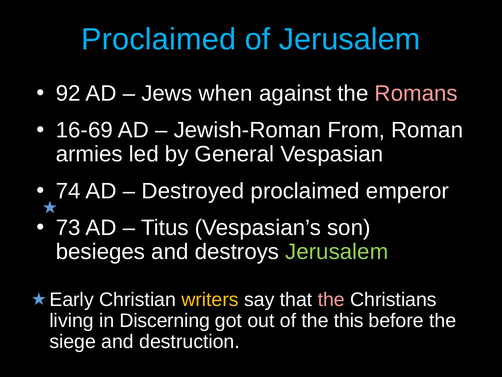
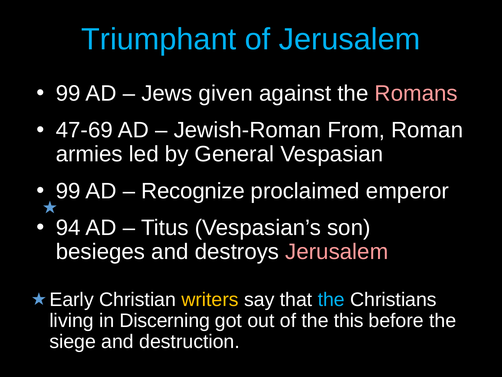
Proclaimed at (159, 39): Proclaimed -> Triumphant
92 at (68, 93): 92 -> 99
when: when -> given
16-69: 16-69 -> 47-69
74 at (68, 191): 74 -> 99
Destroyed: Destroyed -> Recognize
73: 73 -> 94
Jerusalem at (337, 252) colour: light green -> pink
the at (331, 299) colour: pink -> light blue
